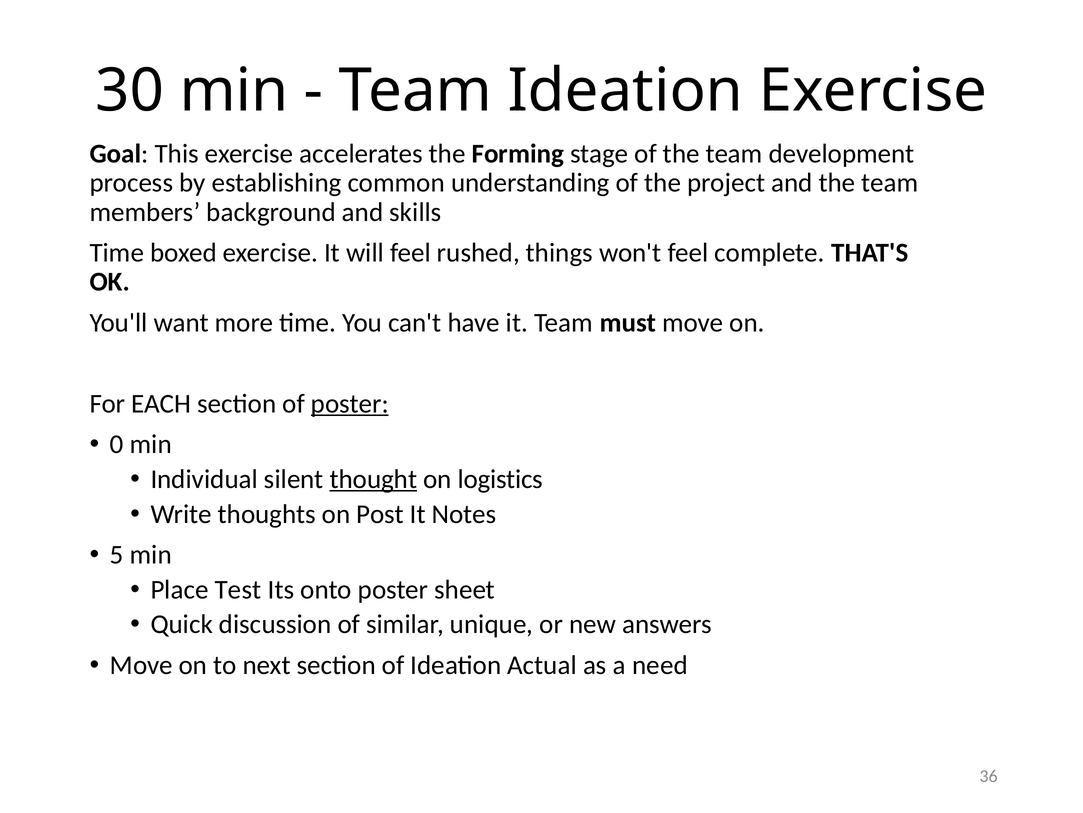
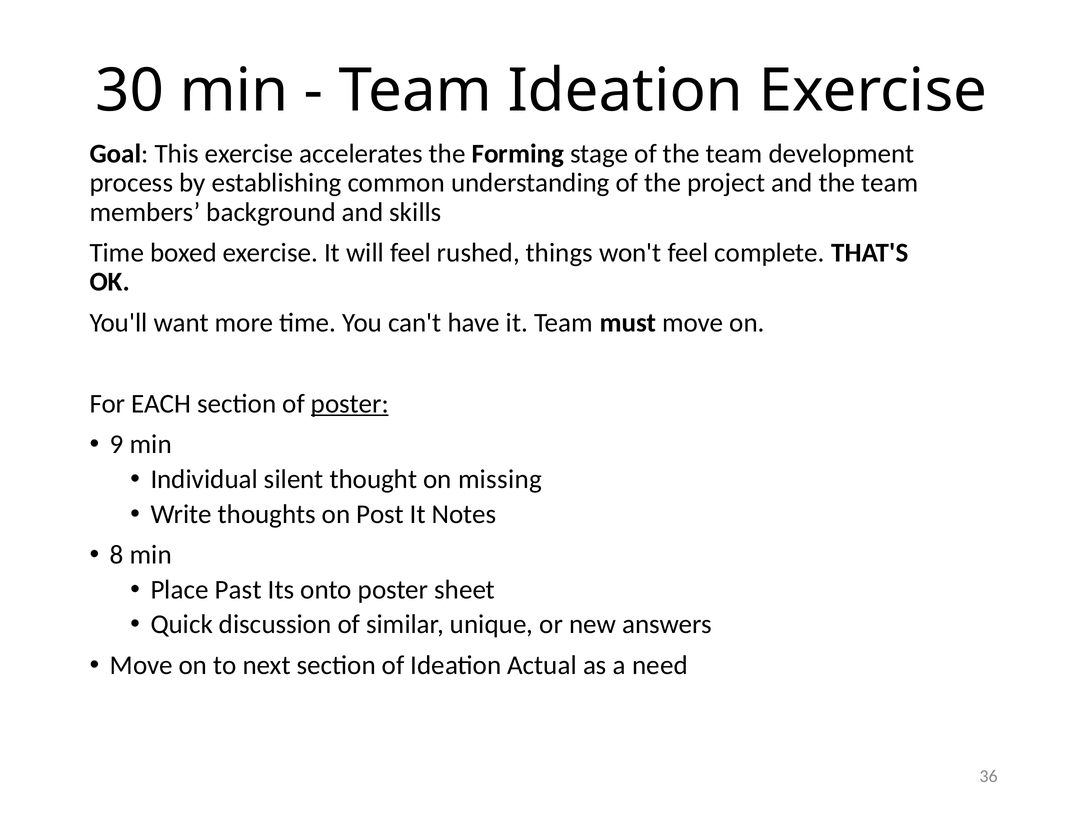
0: 0 -> 9
thought underline: present -> none
logistics: logistics -> missing
5: 5 -> 8
Test: Test -> Past
